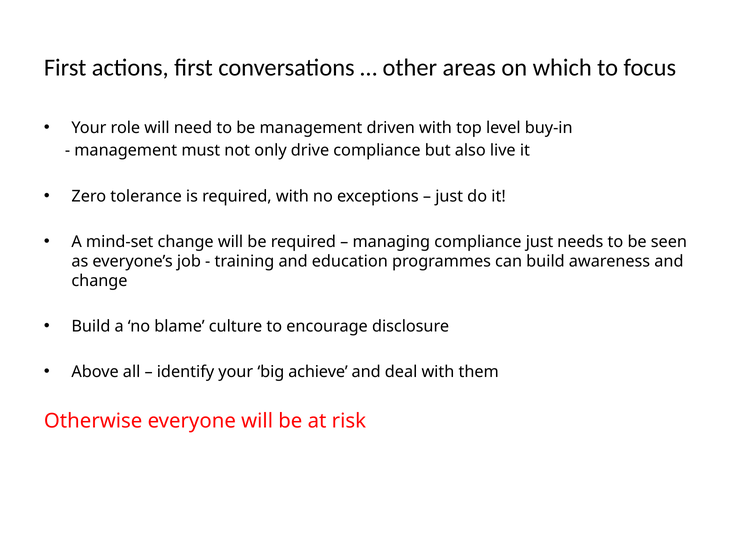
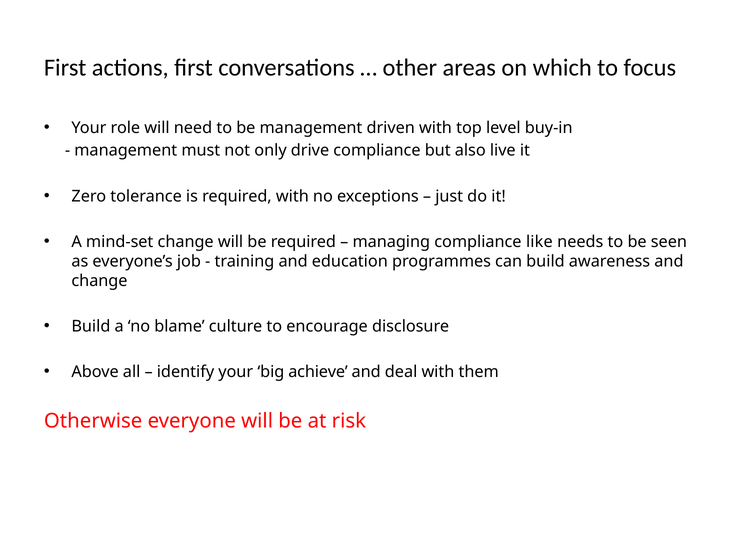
compliance just: just -> like
